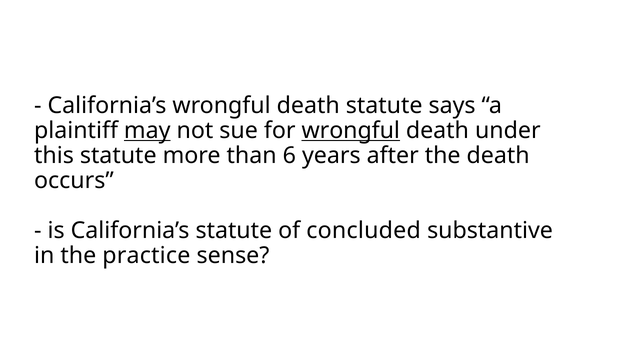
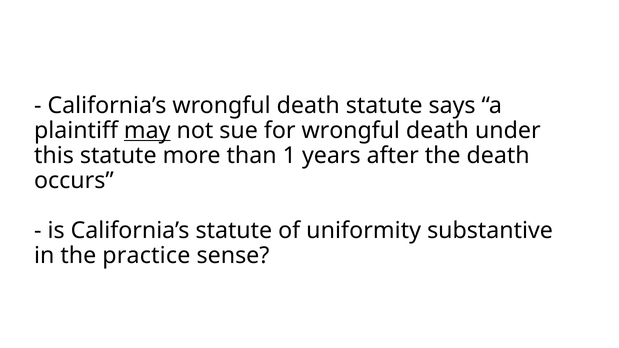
wrongful at (351, 131) underline: present -> none
6: 6 -> 1
concluded: concluded -> uniformity
